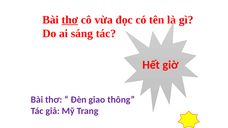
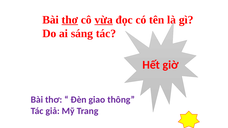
vừa underline: none -> present
